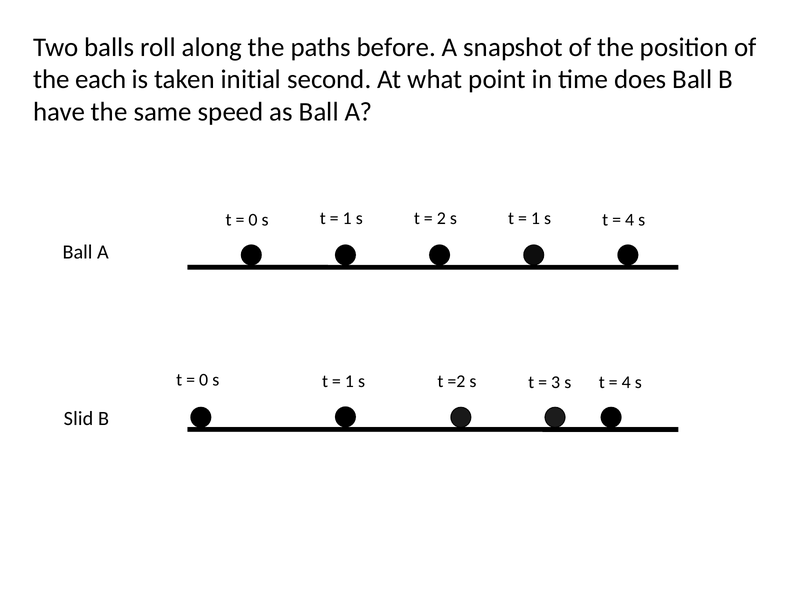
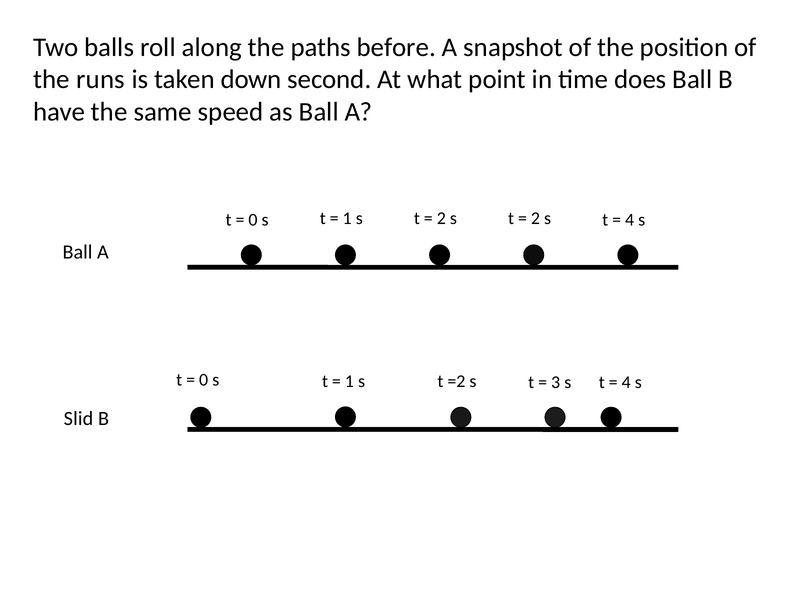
each: each -> runs
initial: initial -> down
1 at (535, 219): 1 -> 2
